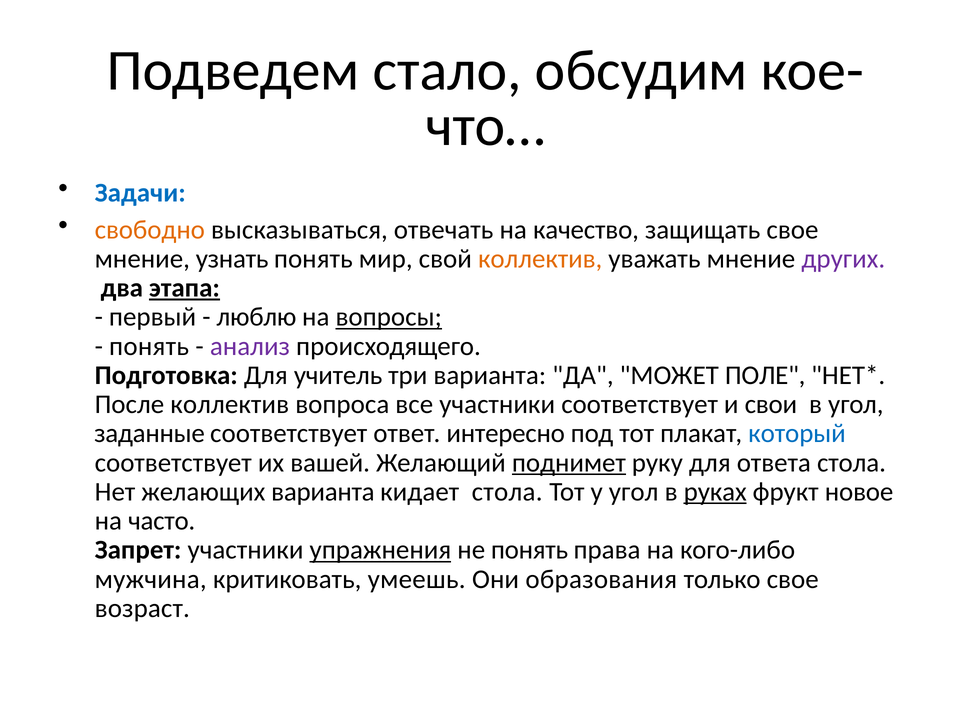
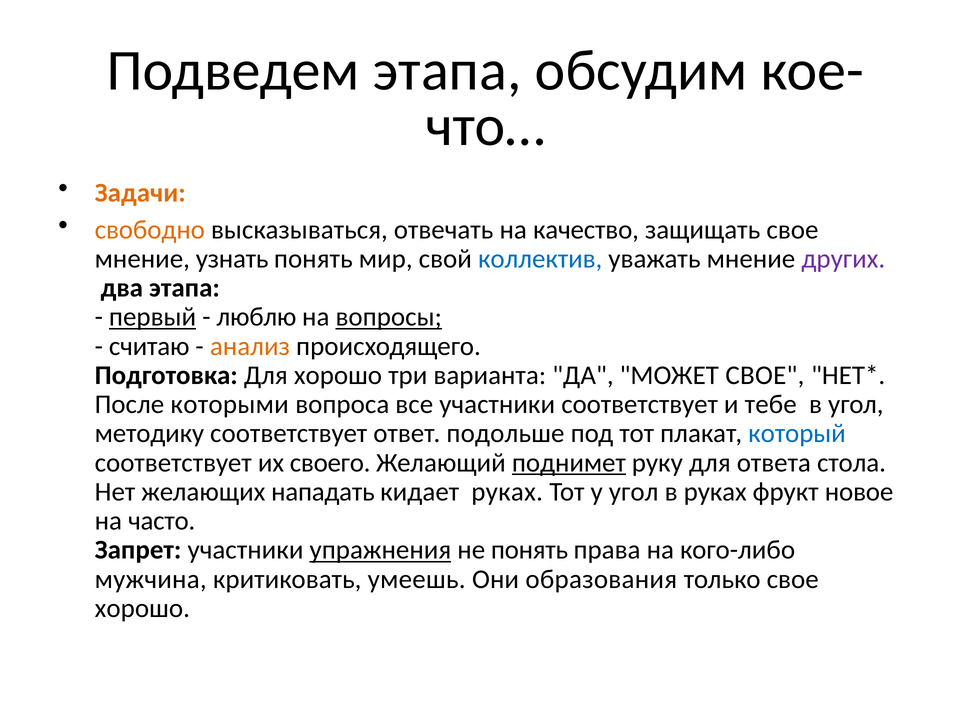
Подведем стало: стало -> этапа
Задачи colour: blue -> orange
коллектив at (540, 259) colour: orange -> blue
этапа at (184, 288) underline: present -> none
первый underline: none -> present
понять at (149, 346): понять -> считаю
анализ colour: purple -> orange
Для учитель: учитель -> хорошо
МОЖЕТ ПОЛЕ: ПОЛЕ -> СВОЕ
После коллектив: коллектив -> которыми
свои: свои -> тебе
заданные: заданные -> методику
интересно: интересно -> подольше
вашей: вашей -> своего
желающих варианта: варианта -> нападать
кидает стола: стола -> руках
руках at (715, 492) underline: present -> none
возраст at (142, 608): возраст -> хорошо
